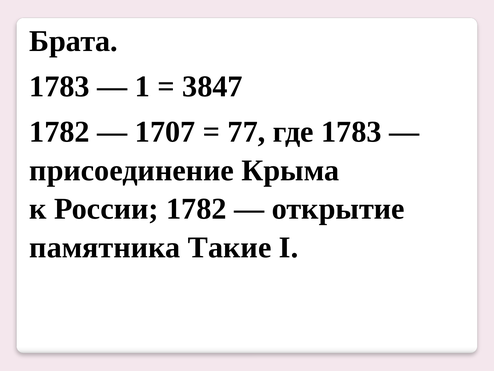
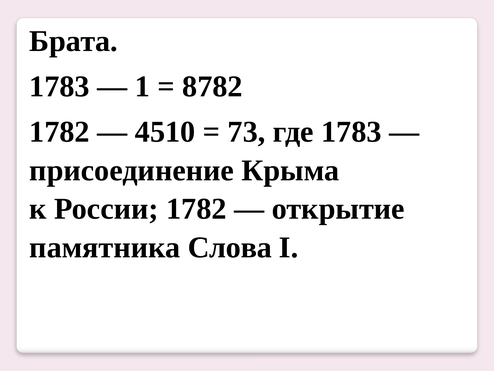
3847: 3847 -> 8782
1707: 1707 -> 4510
77: 77 -> 73
Такие: Такие -> Слова
